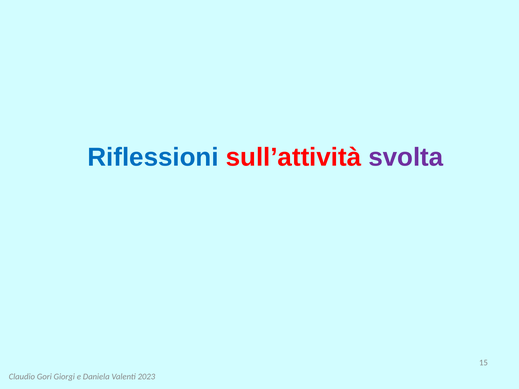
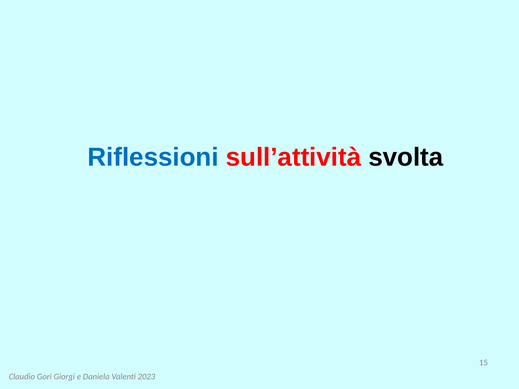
svolta colour: purple -> black
